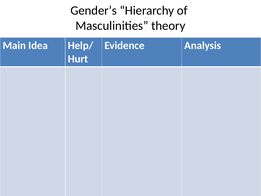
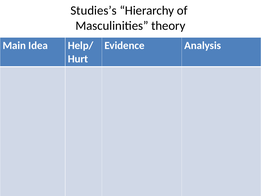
Gender’s: Gender’s -> Studies’s
